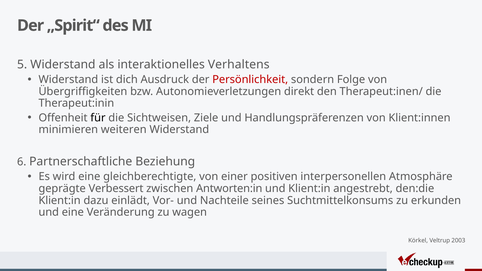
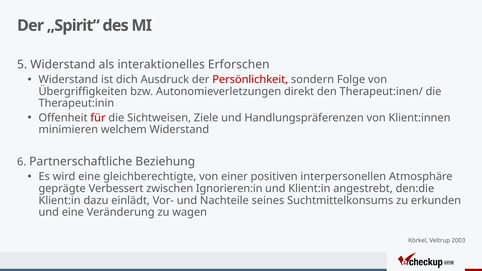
Verhaltens: Verhaltens -> Erforschen
für colour: black -> red
weiteren: weiteren -> welchem
Antworten:in: Antworten:in -> Ignorieren:in
